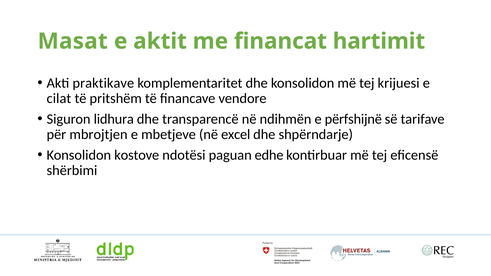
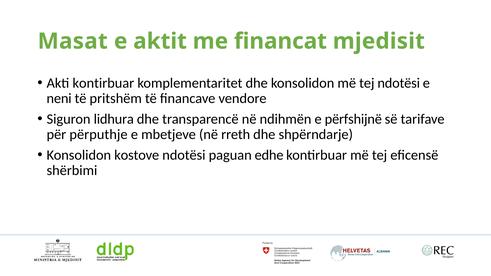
hartimit: hartimit -> mjedisit
Akti praktikave: praktikave -> kontirbuar
tej krijuesi: krijuesi -> ndotësi
cilat: cilat -> neni
mbrojtjen: mbrojtjen -> përputhje
excel: excel -> rreth
